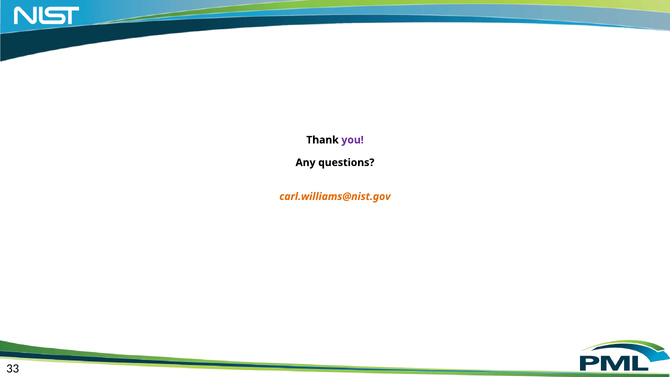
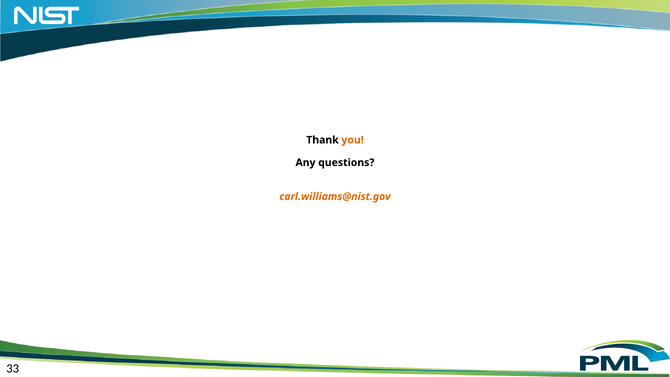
you colour: purple -> orange
